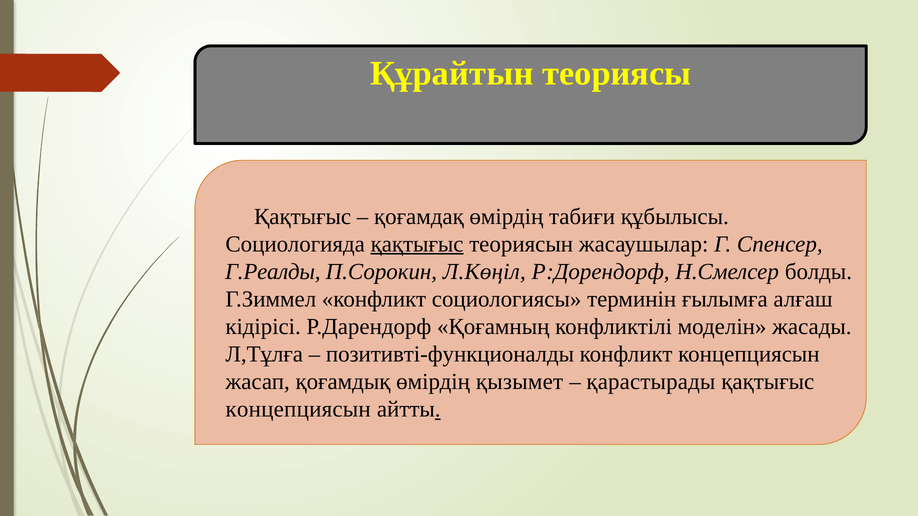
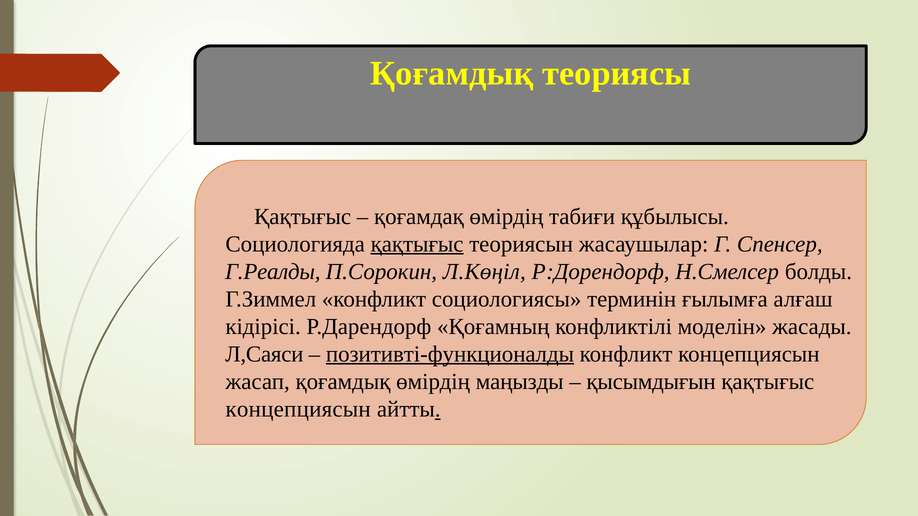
Құрайтын at (452, 74): Құрайтын -> Қоғамдық
Л,Тұлға: Л,Тұлға -> Л,Саяси
позитивті-функционалды underline: none -> present
қызымет: қызымет -> маңызды
қарастырады: қарастырады -> қысымдығын
